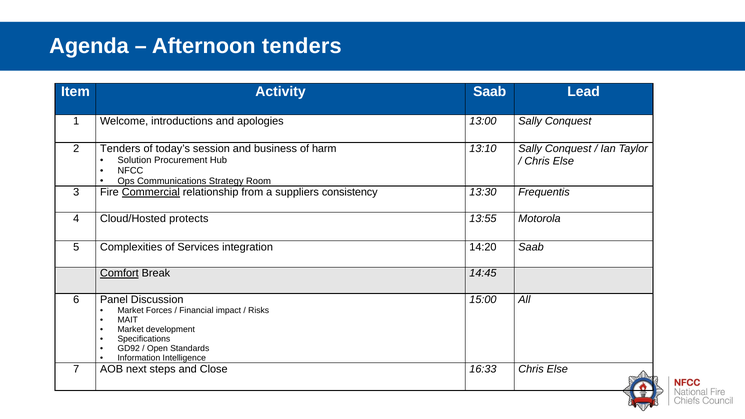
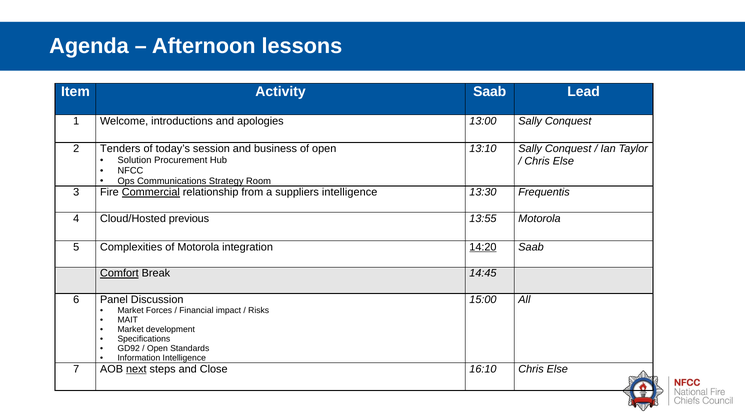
Afternoon tenders: tenders -> lessons
of harm: harm -> open
suppliers consistency: consistency -> intelligence
protects: protects -> previous
of Services: Services -> Motorola
14:20 underline: none -> present
next underline: none -> present
16:33: 16:33 -> 16:10
